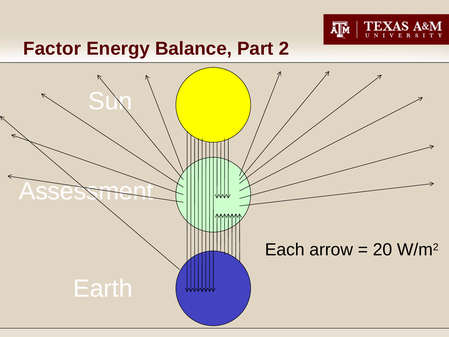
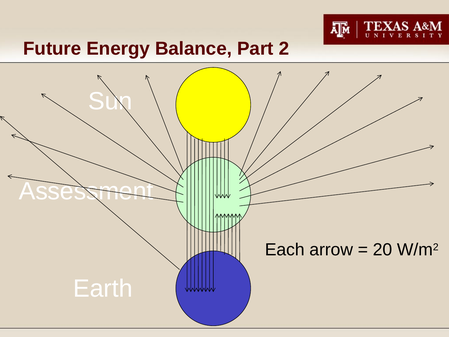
Factor: Factor -> Future
